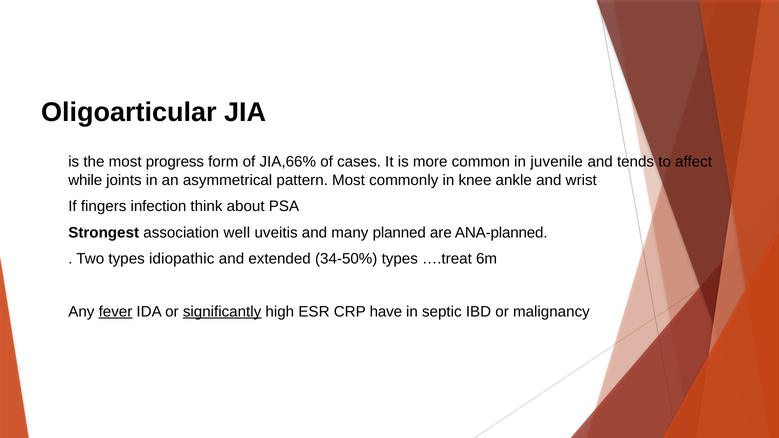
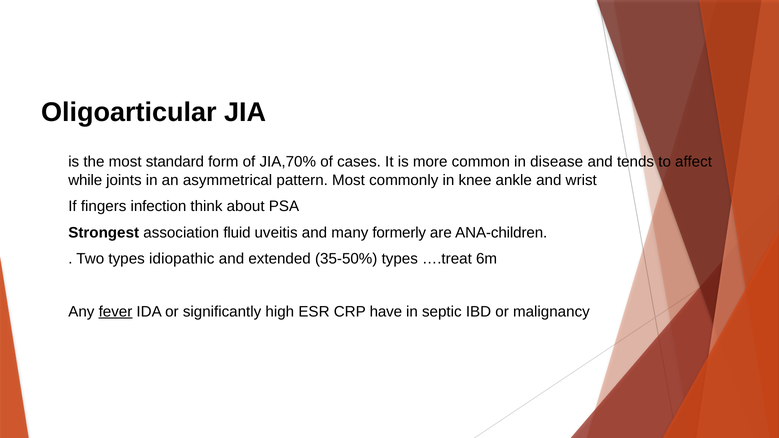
progress: progress -> standard
JIA,66%: JIA,66% -> JIA,70%
juvenile: juvenile -> disease
well: well -> fluid
planned: planned -> formerly
ANA-planned: ANA-planned -> ANA-children
34-50%: 34-50% -> 35-50%
significantly underline: present -> none
